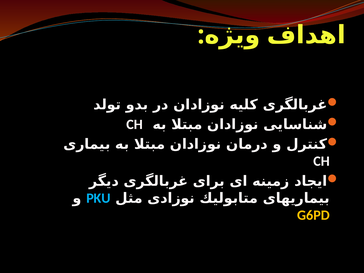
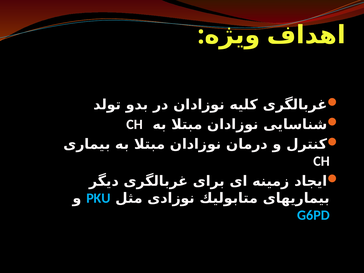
G6PD colour: yellow -> light blue
